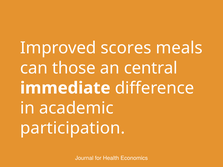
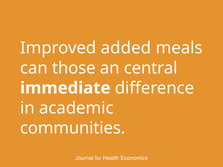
scores: scores -> added
participation: participation -> communities
